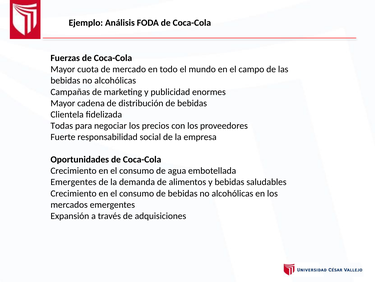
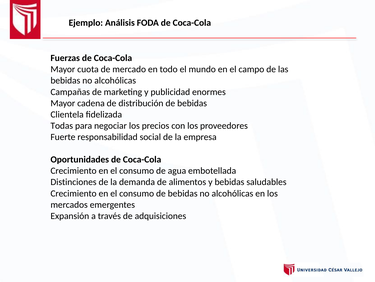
Emergentes at (74, 182): Emergentes -> Distinciones
